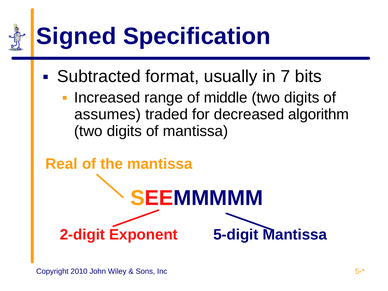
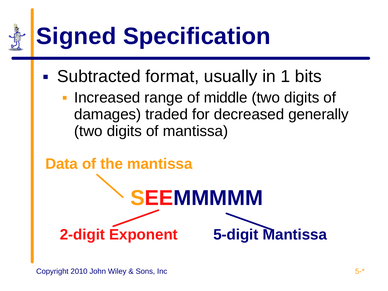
7: 7 -> 1
assumes: assumes -> damages
algorithm: algorithm -> generally
Real: Real -> Data
